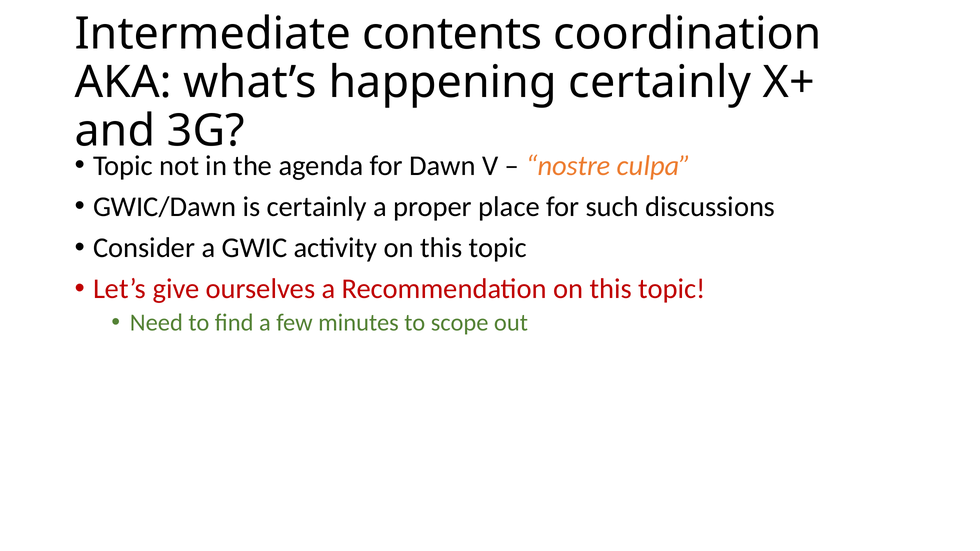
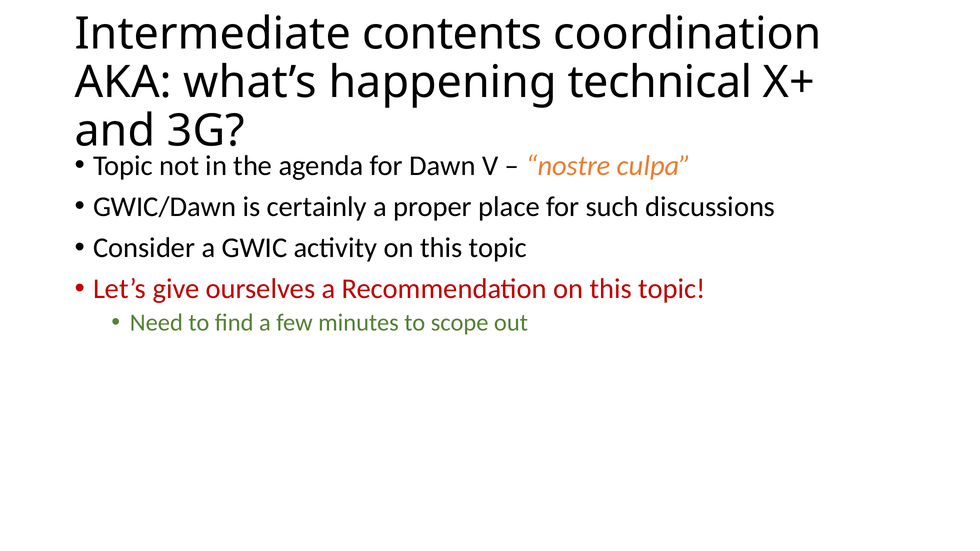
happening certainly: certainly -> technical
